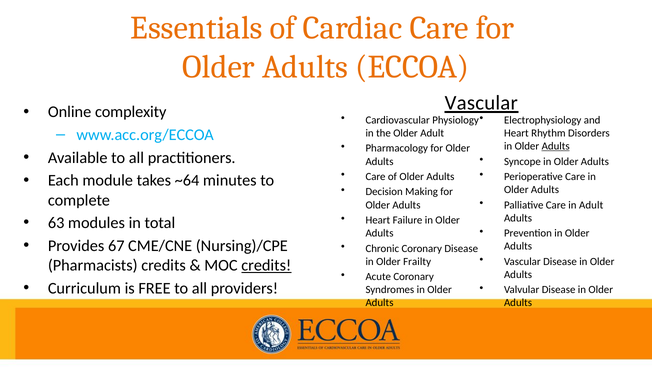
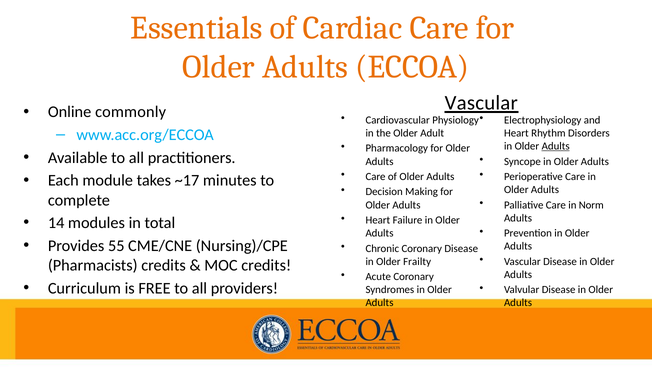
complexity: complexity -> commonly
~64: ~64 -> ~17
in Adult: Adult -> Norm
63: 63 -> 14
67: 67 -> 55
credits at (266, 265) underline: present -> none
